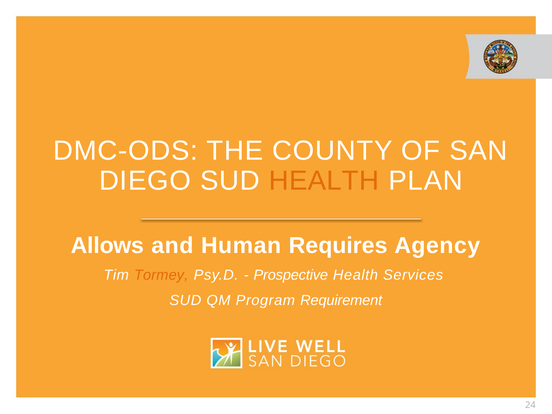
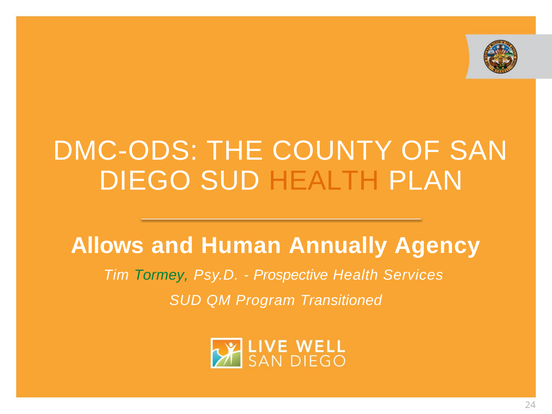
Requires: Requires -> Annually
Tormey colour: orange -> green
Requirement: Requirement -> Transitioned
